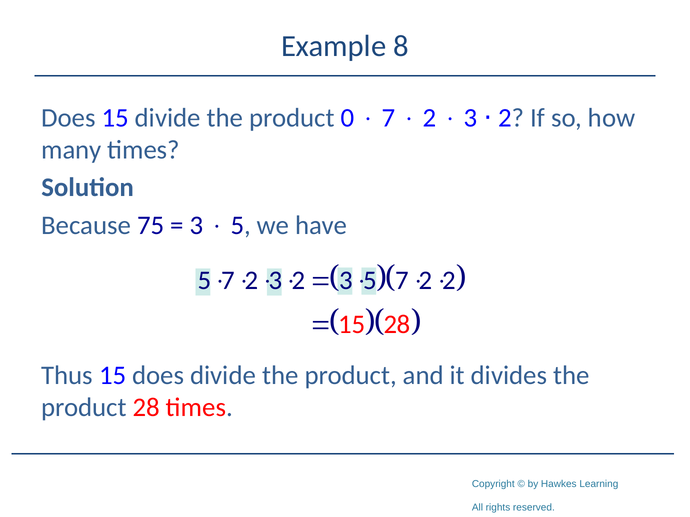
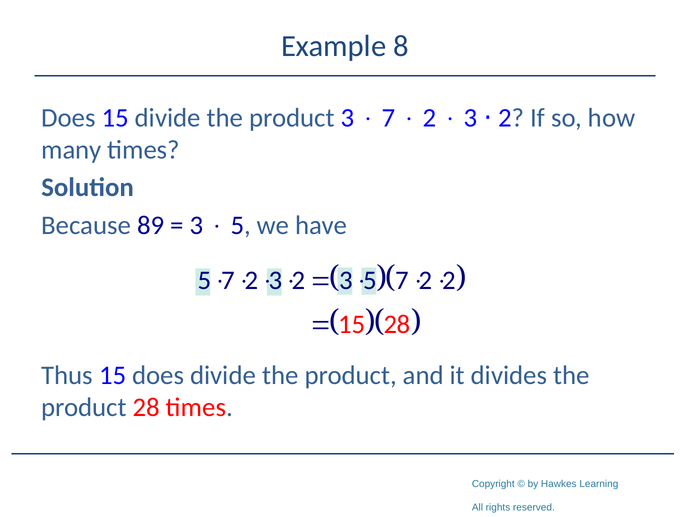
product 0: 0 -> 3
75: 75 -> 89
